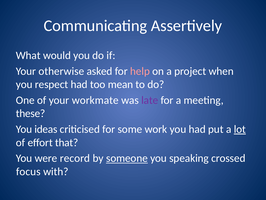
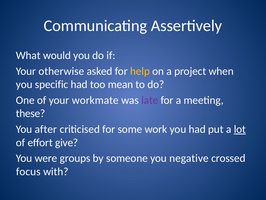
help colour: pink -> yellow
respect: respect -> specific
ideas: ideas -> after
that: that -> give
record: record -> groups
someone underline: present -> none
speaking: speaking -> negative
